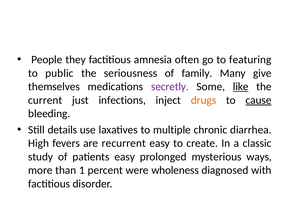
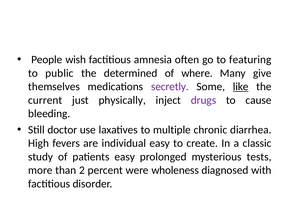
they: they -> wish
seriousness: seriousness -> determined
family: family -> where
infections: infections -> physically
drugs colour: orange -> purple
cause underline: present -> none
details: details -> doctor
recurrent: recurrent -> individual
ways: ways -> tests
1: 1 -> 2
